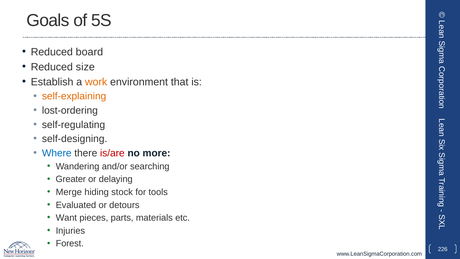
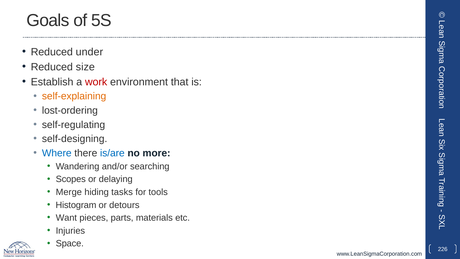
board: board -> under
work colour: orange -> red
is/are colour: red -> blue
Greater: Greater -> Scopes
stock: stock -> tasks
Evaluated: Evaluated -> Histogram
Forest: Forest -> Space
